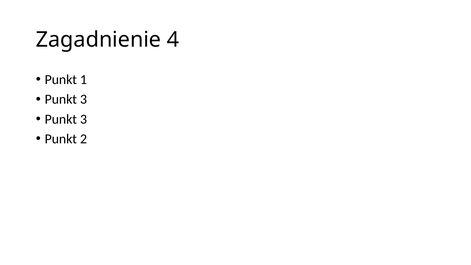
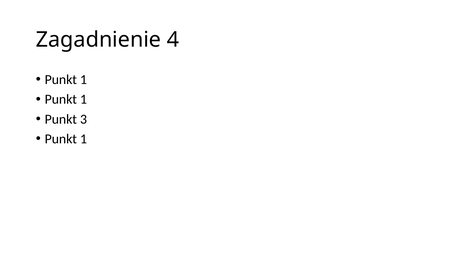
3 at (84, 99): 3 -> 1
2 at (84, 139): 2 -> 1
